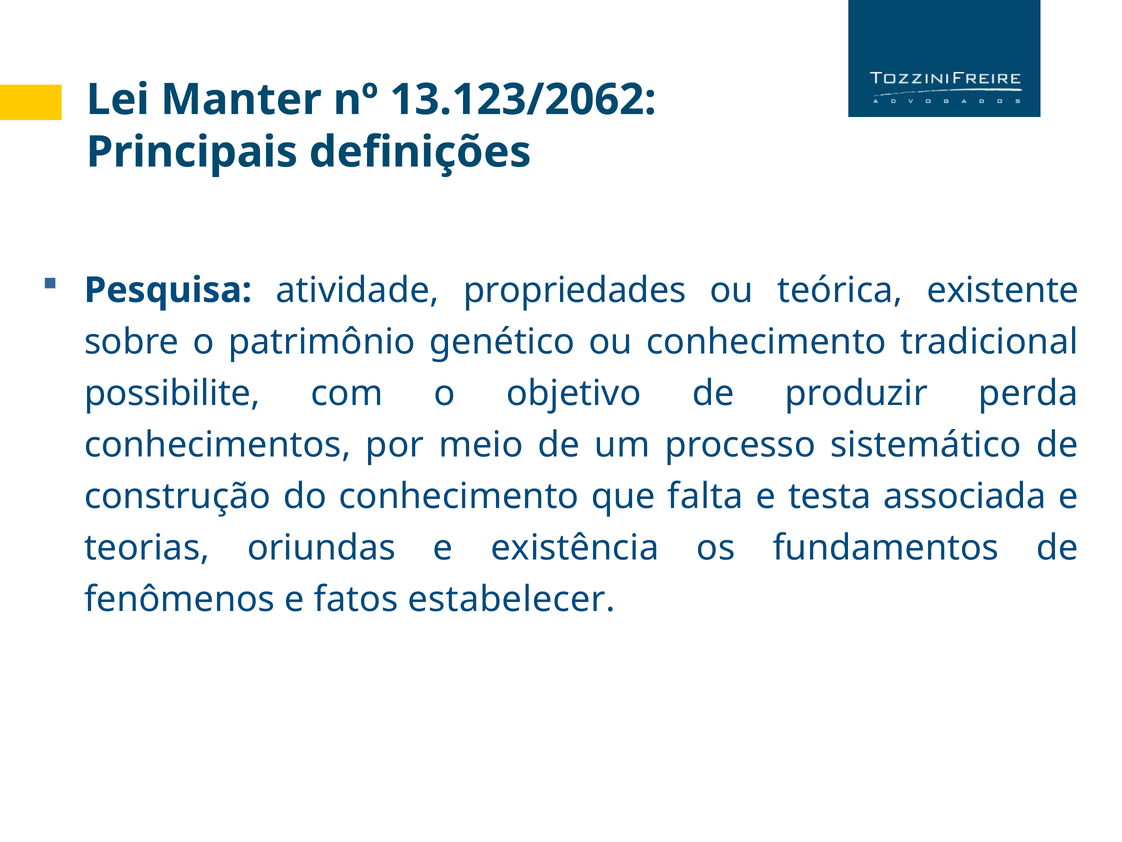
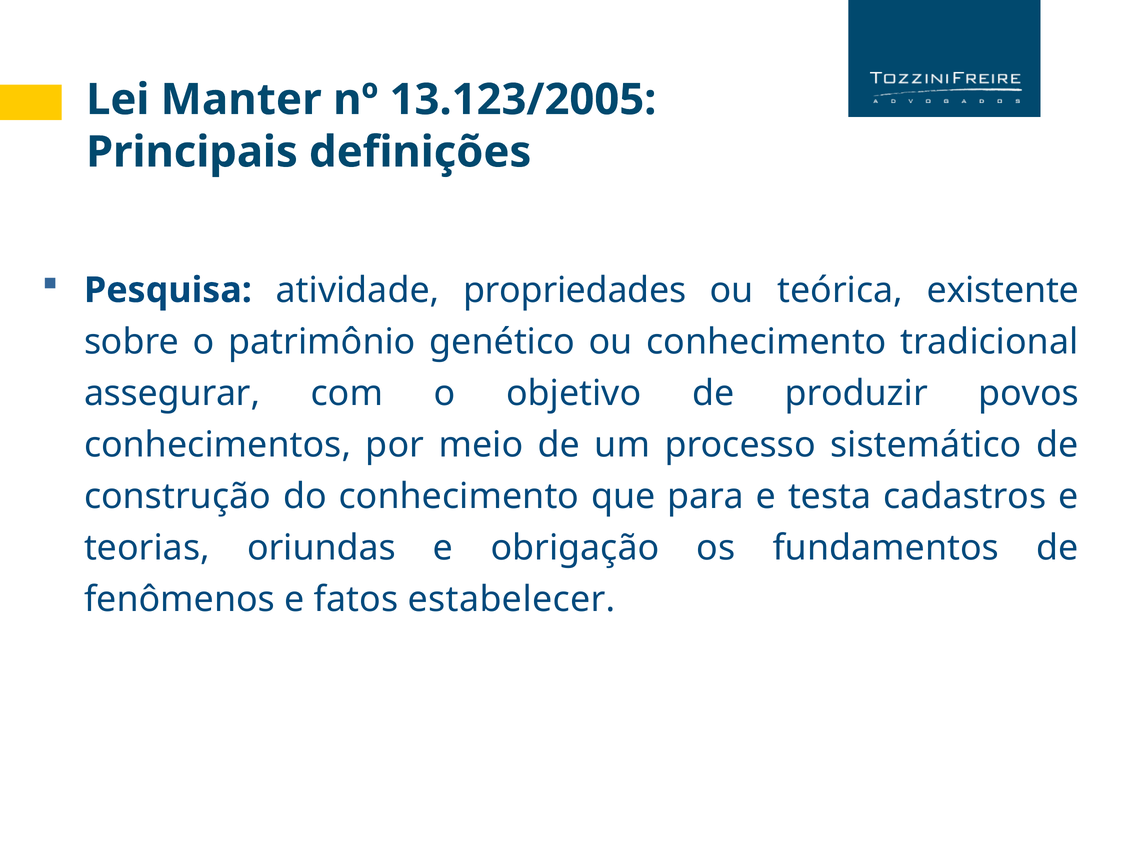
13.123/2062: 13.123/2062 -> 13.123/2005
possibilite: possibilite -> assegurar
perda: perda -> povos
falta: falta -> para
associada: associada -> cadastros
existência: existência -> obrigação
